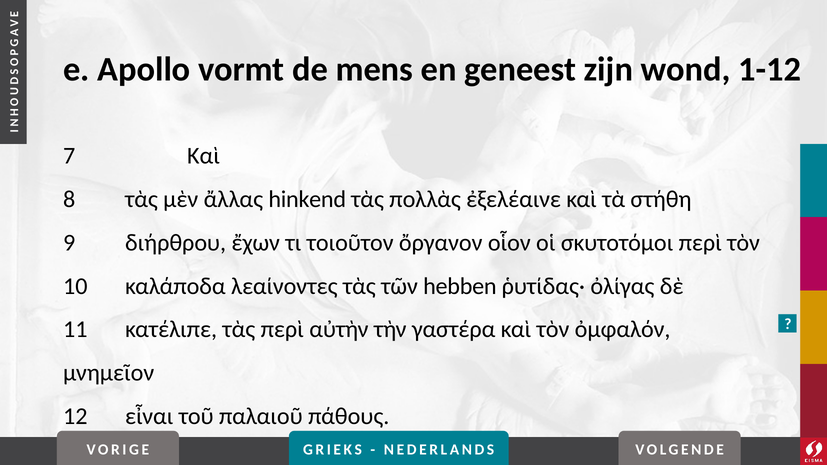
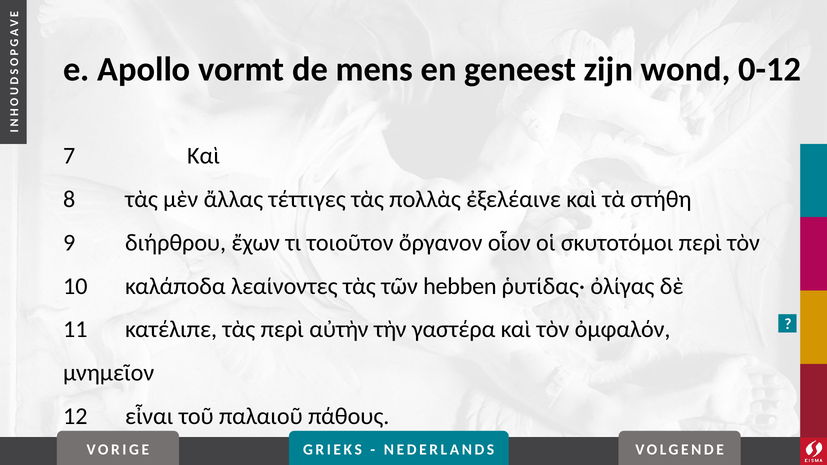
1-12: 1-12 -> 0-12
hinkend: hinkend -> τέττιγες
